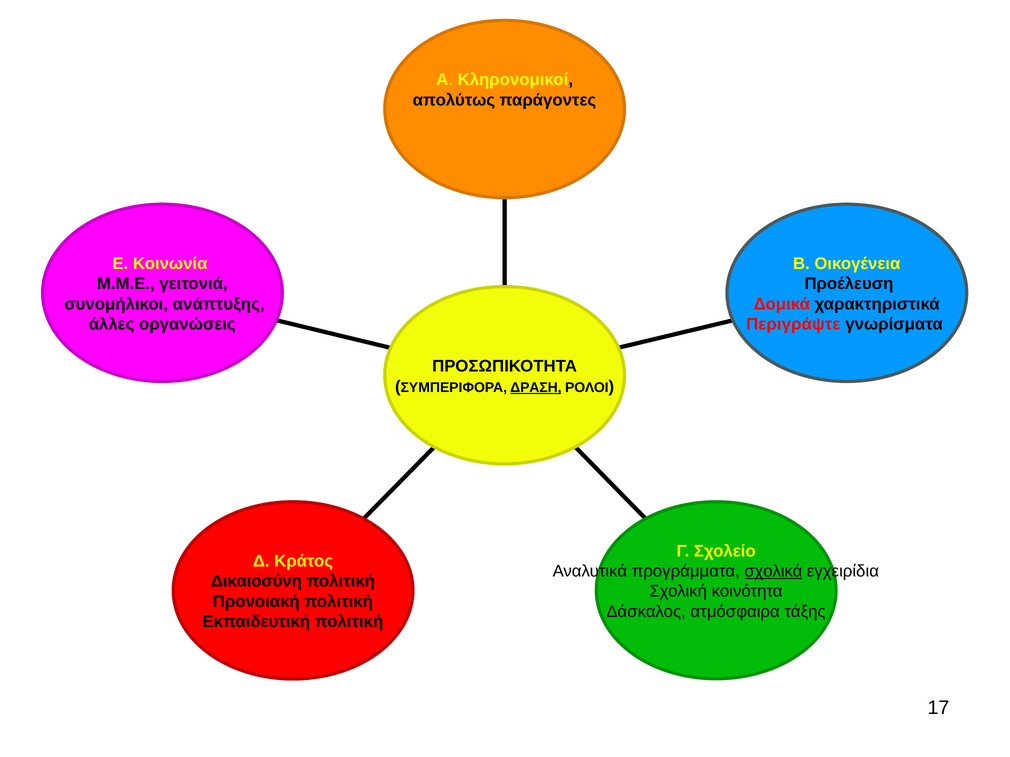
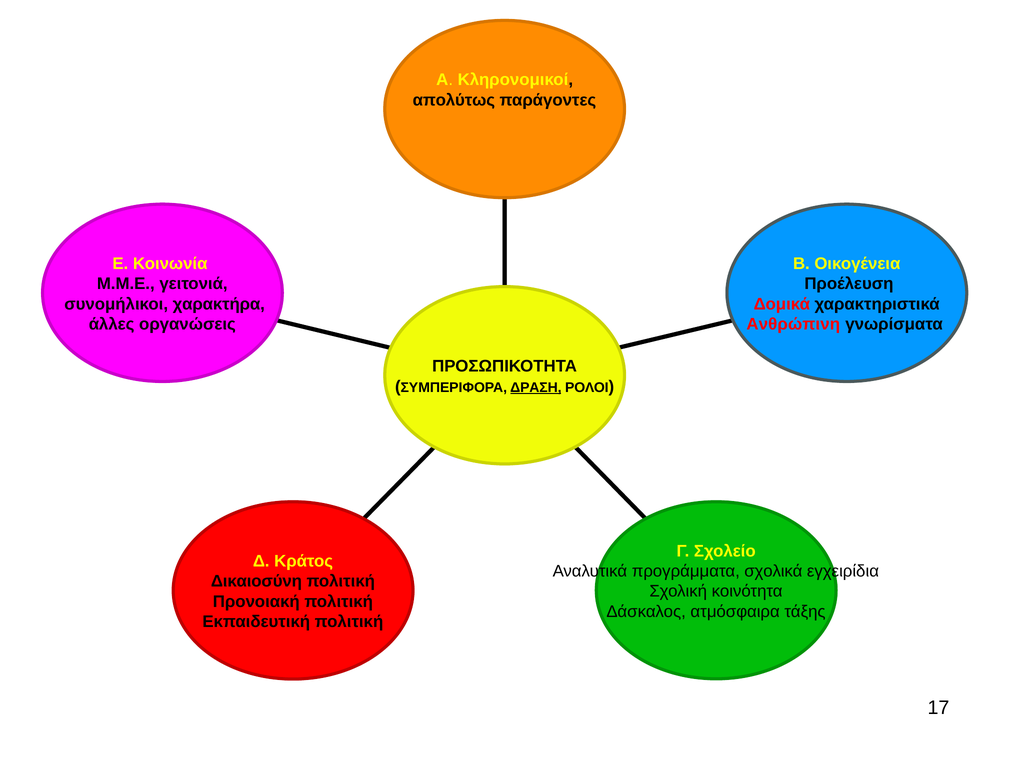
ανάπτυξης: ανάπτυξης -> χαρακτήρα
Περιγράψτε: Περιγράψτε -> Ανθρώπινη
σχολικά underline: present -> none
